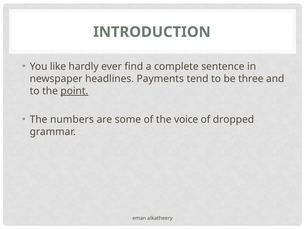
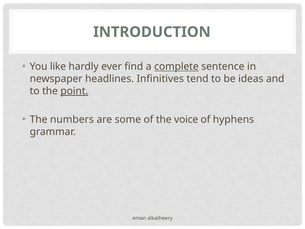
complete underline: none -> present
Payments: Payments -> Infinitives
three: three -> ideas
dropped: dropped -> hyphens
